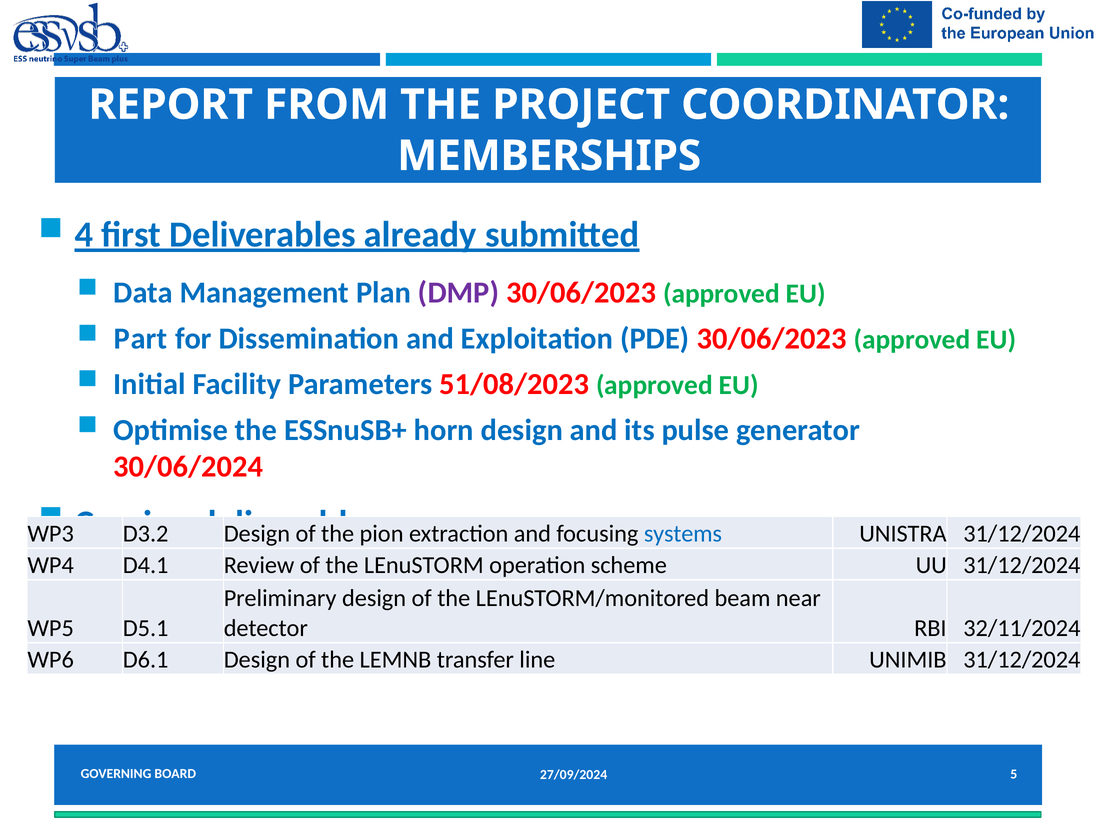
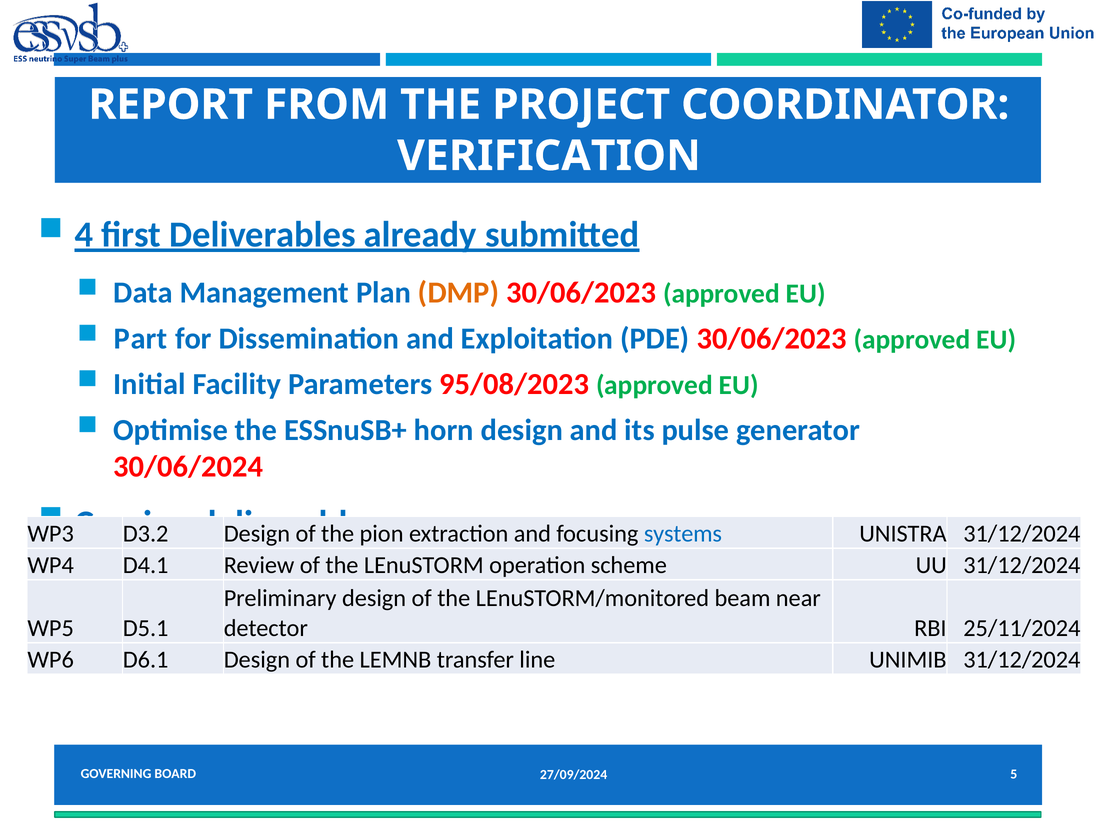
MEMBERSHIPS: MEMBERSHIPS -> VERIFICATION
DMP colour: purple -> orange
51/08/2023: 51/08/2023 -> 95/08/2023
32/11/2024: 32/11/2024 -> 25/11/2024
